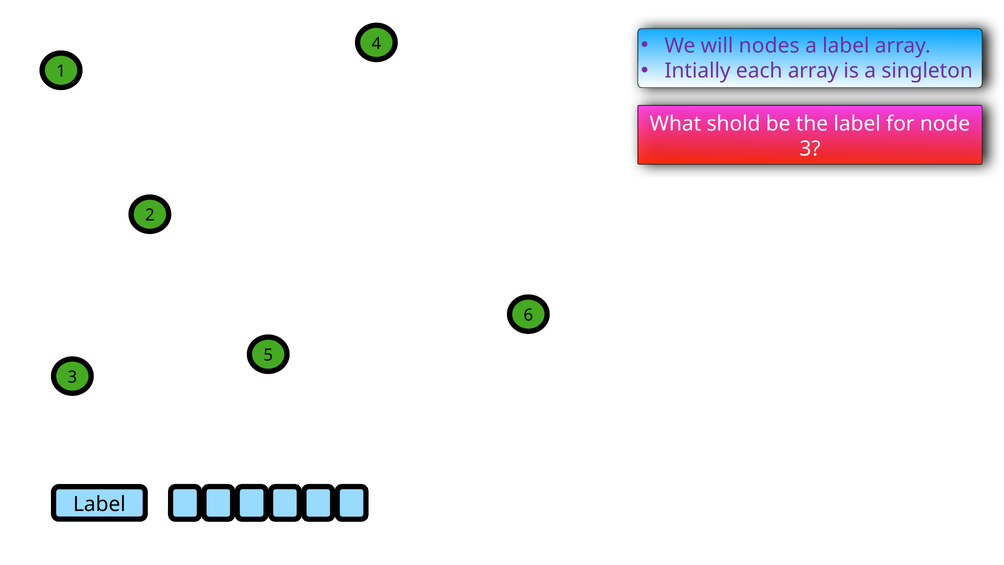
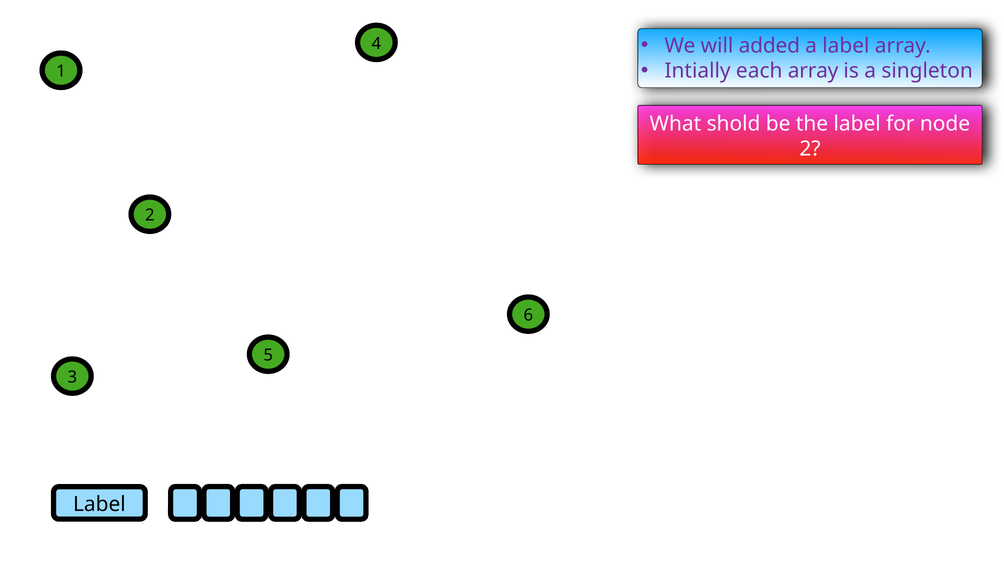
nodes: nodes -> added
3 at (810, 149): 3 -> 2
